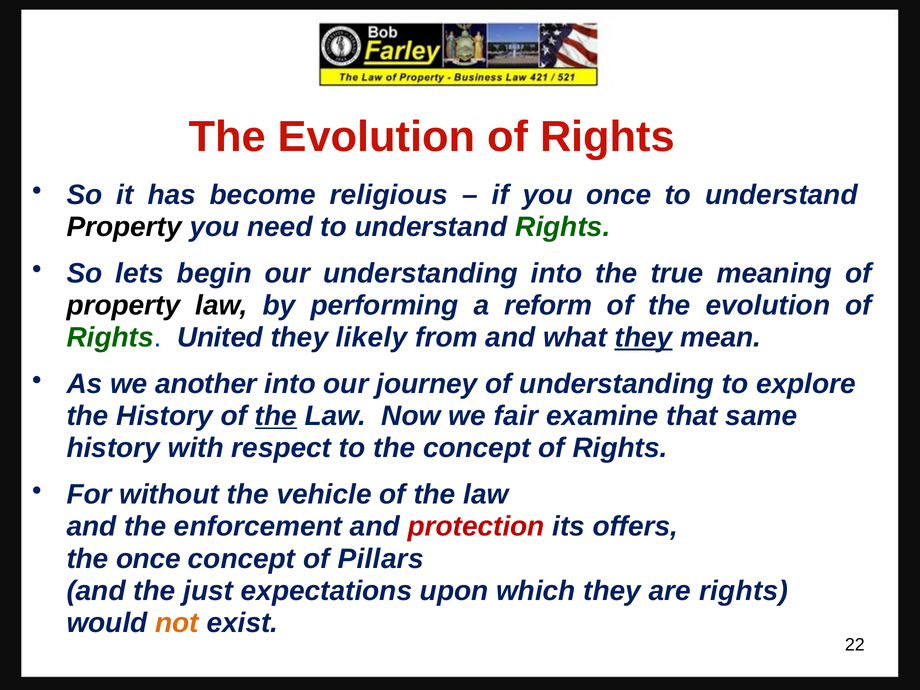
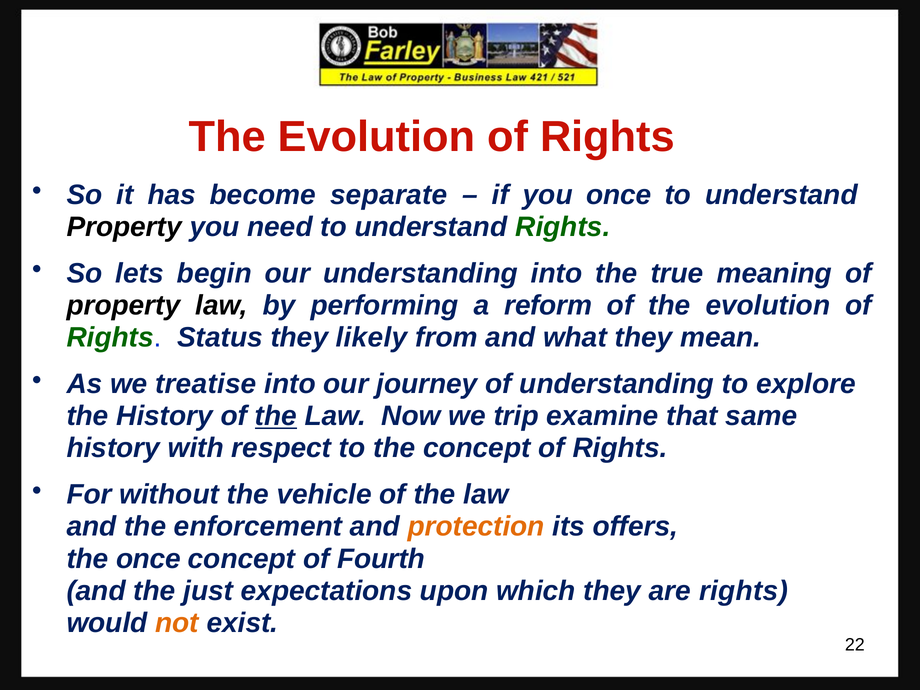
religious: religious -> separate
United: United -> Status
they at (644, 337) underline: present -> none
another: another -> treatise
fair: fair -> trip
protection colour: red -> orange
Pillars: Pillars -> Fourth
